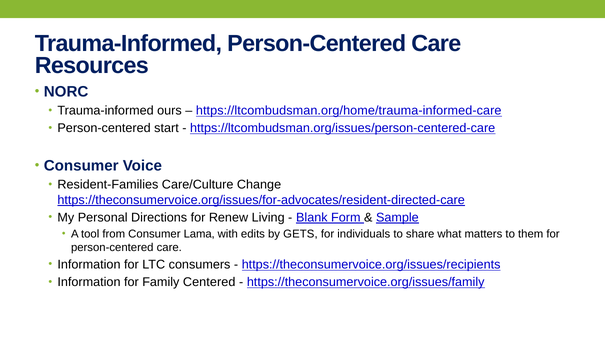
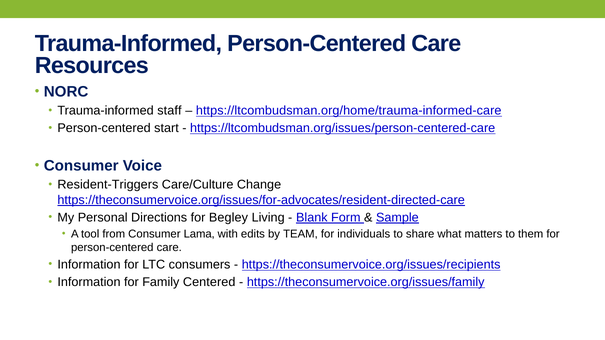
ours: ours -> staff
Resident-Families: Resident-Families -> Resident-Triggers
Renew: Renew -> Begley
GETS: GETS -> TEAM
